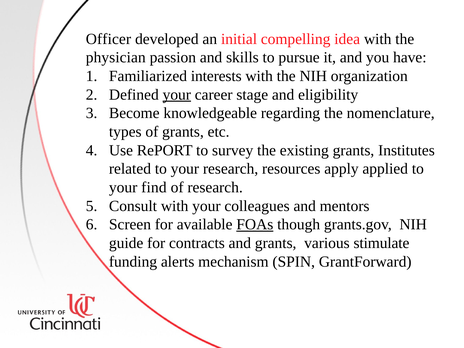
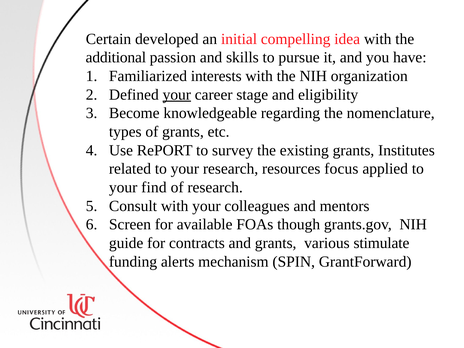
Officer: Officer -> Certain
physician: physician -> additional
apply: apply -> focus
FOAs underline: present -> none
